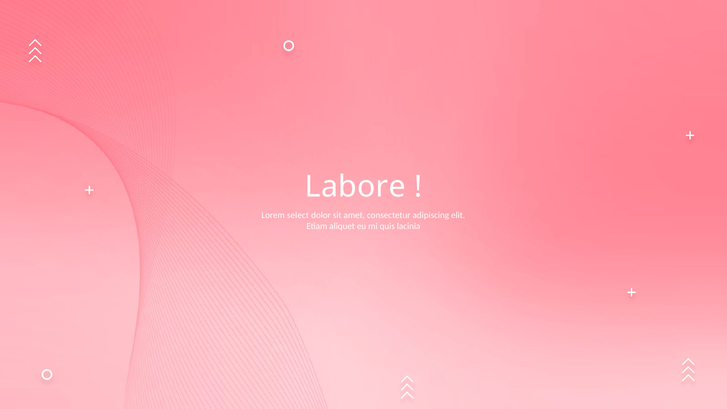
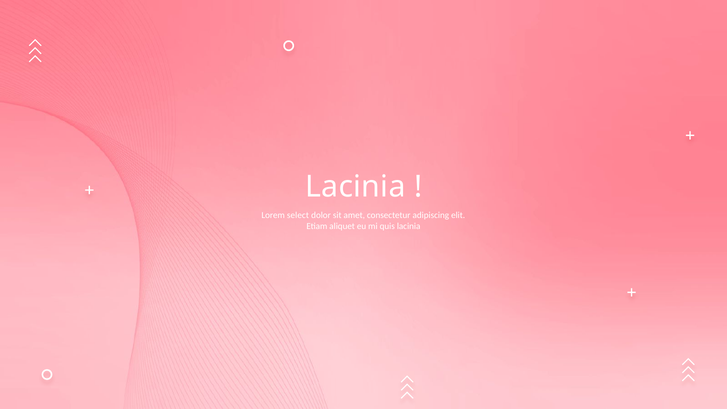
Labore at (355, 187): Labore -> Lacinia
